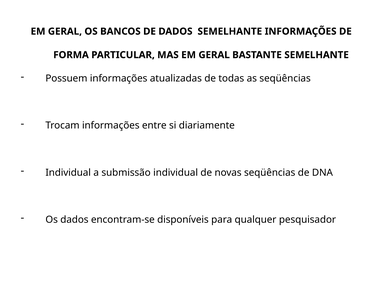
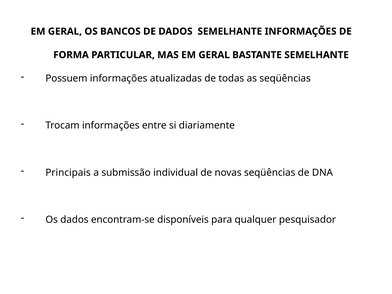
Individual at (68, 173): Individual -> Principais
